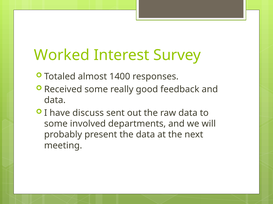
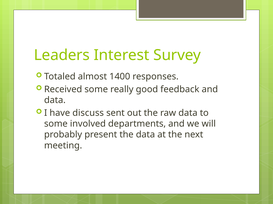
Worked: Worked -> Leaders
